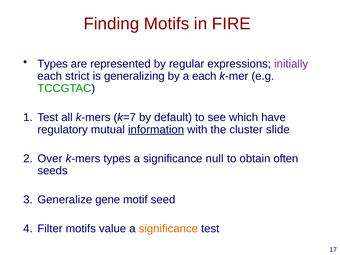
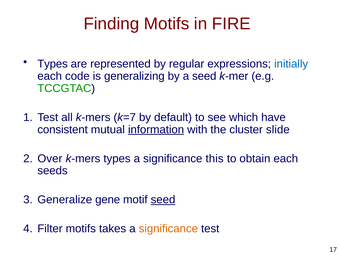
initially colour: purple -> blue
strict: strict -> code
a each: each -> seed
regulatory: regulatory -> consistent
null: null -> this
obtain often: often -> each
seed at (163, 200) underline: none -> present
value: value -> takes
